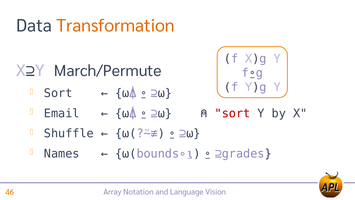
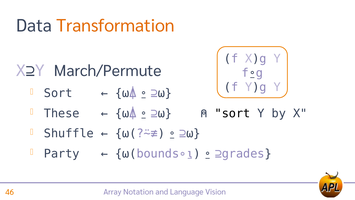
Email: Email -> These
sort at (233, 113) colour: red -> black
Names: Names -> Party
